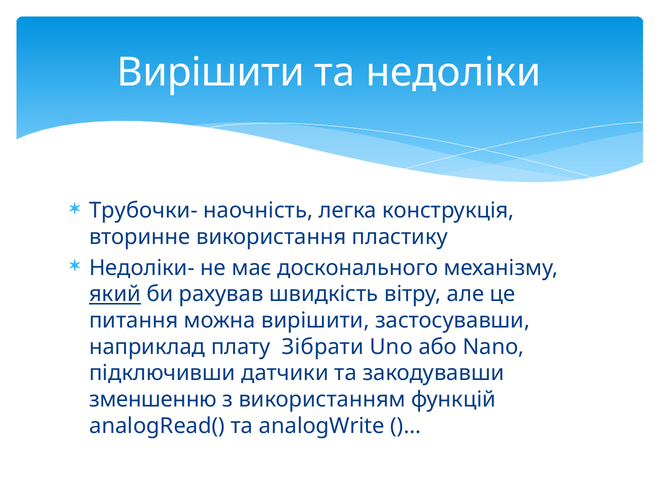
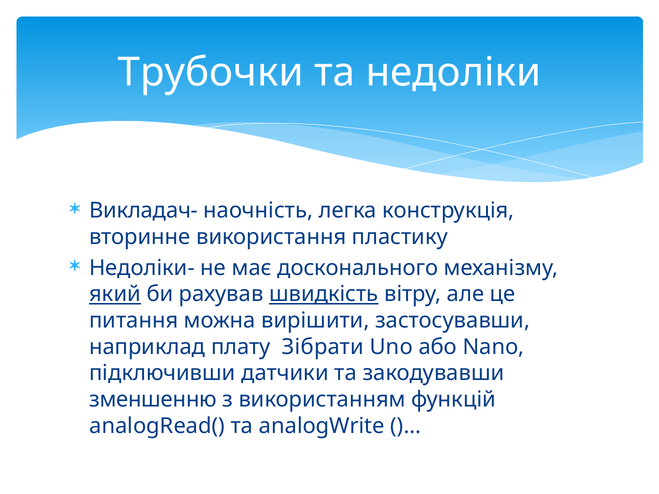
Вирішити at (211, 72): Вирішити -> Трубочки
Трубочки-: Трубочки- -> Викладач-
швидкість underline: none -> present
